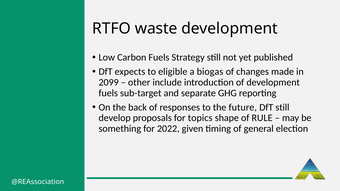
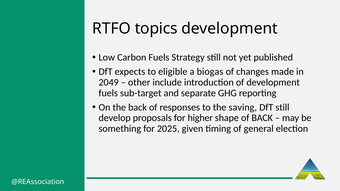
waste: waste -> topics
2099: 2099 -> 2049
future: future -> saving
topics: topics -> higher
of RULE: RULE -> BACK
2022: 2022 -> 2025
